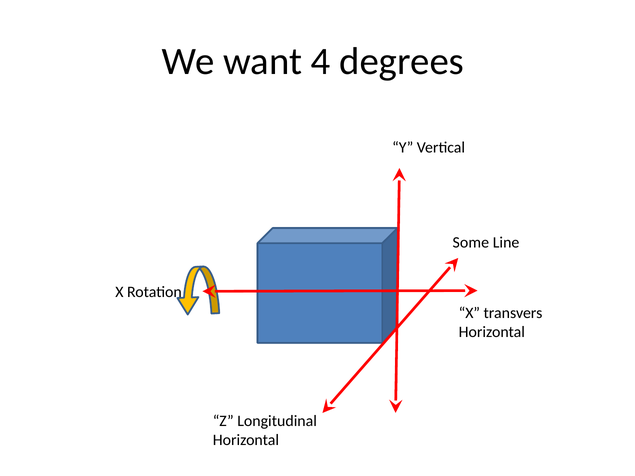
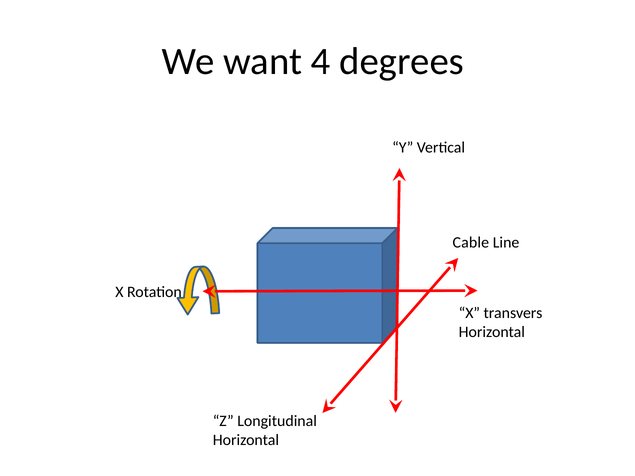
Some: Some -> Cable
